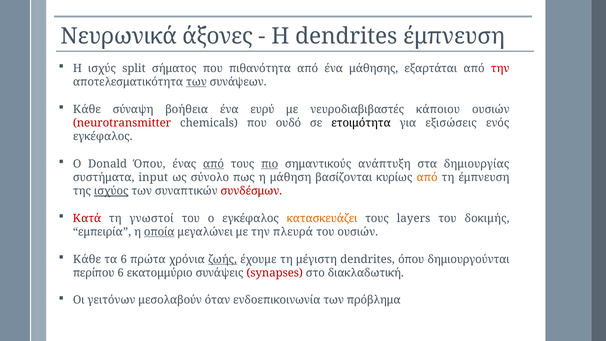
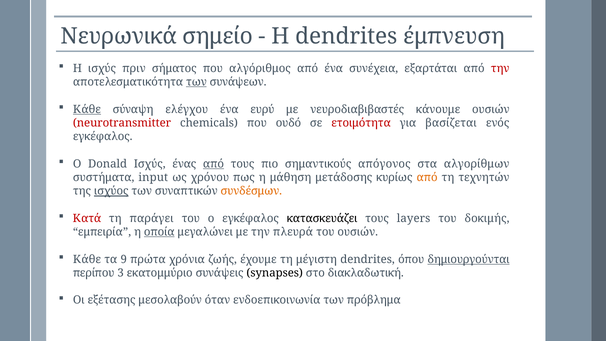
άξονες: άξονες -> σημείο
split: split -> πριν
πιθανότητα: πιθανότητα -> αλγόριθμος
μάθησης: μάθησης -> συνέχεια
Κάθε at (87, 109) underline: none -> present
βοήθεια: βοήθεια -> ελέγχου
κάποιου: κάποιου -> κάνουμε
ετοιμότητα colour: black -> red
εξισώσεις: εξισώσεις -> βασίζεται
Donald Όπου: Όπου -> Ισχύς
πιο underline: present -> none
ανάπτυξη: ανάπτυξη -> απόγονος
δημιουργίας: δημιουργίας -> αλγορίθμων
σύνολο: σύνολο -> χρόνου
βασίζονται: βασίζονται -> μετάδοσης
τη έμπνευση: έμπνευση -> τεχνητών
συνδέσμων colour: red -> orange
γνωστοί: γνωστοί -> παράγει
κατασκευάζει colour: orange -> black
τα 6: 6 -> 9
ζωής underline: present -> none
δημιουργούνται underline: none -> present
περίπου 6: 6 -> 3
synapses colour: red -> black
γειτόνων: γειτόνων -> εξέτασης
